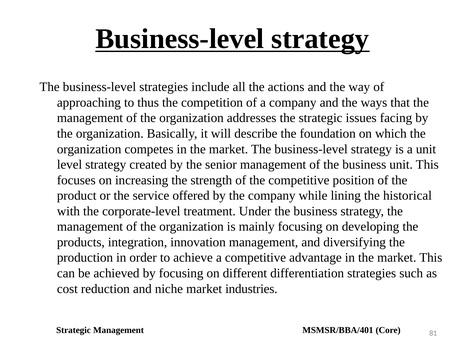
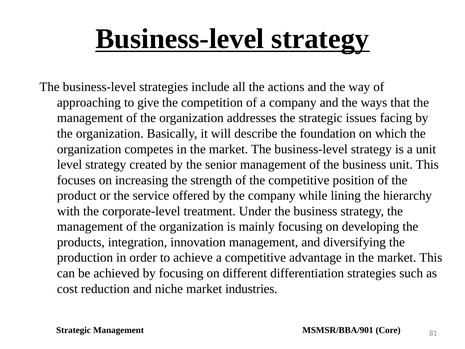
thus: thus -> give
historical: historical -> hierarchy
MSMSR/BBA/401: MSMSR/BBA/401 -> MSMSR/BBA/901
